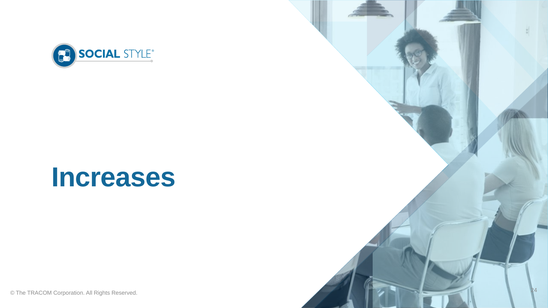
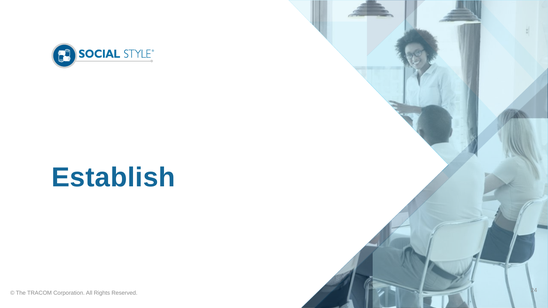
Increases: Increases -> Establish
